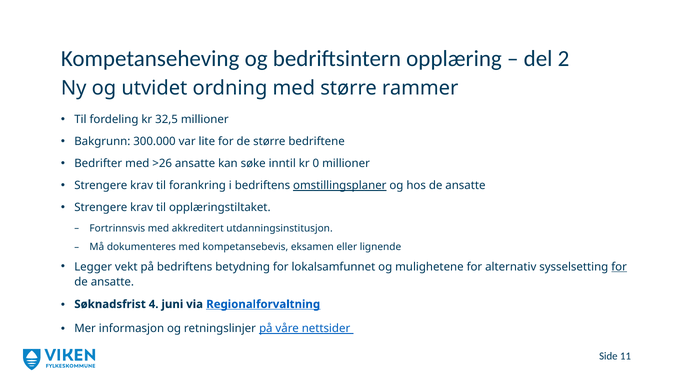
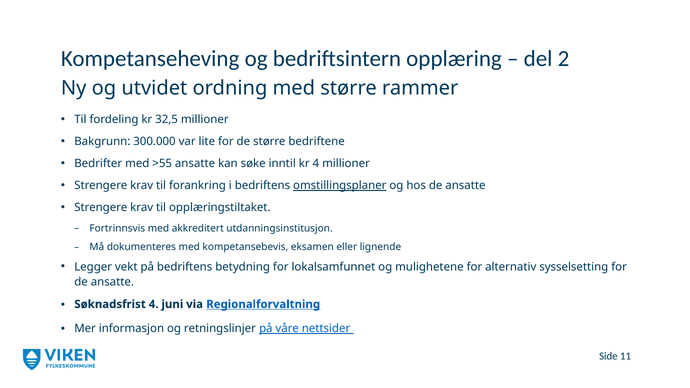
>26: >26 -> >55
kr 0: 0 -> 4
for at (619, 267) underline: present -> none
